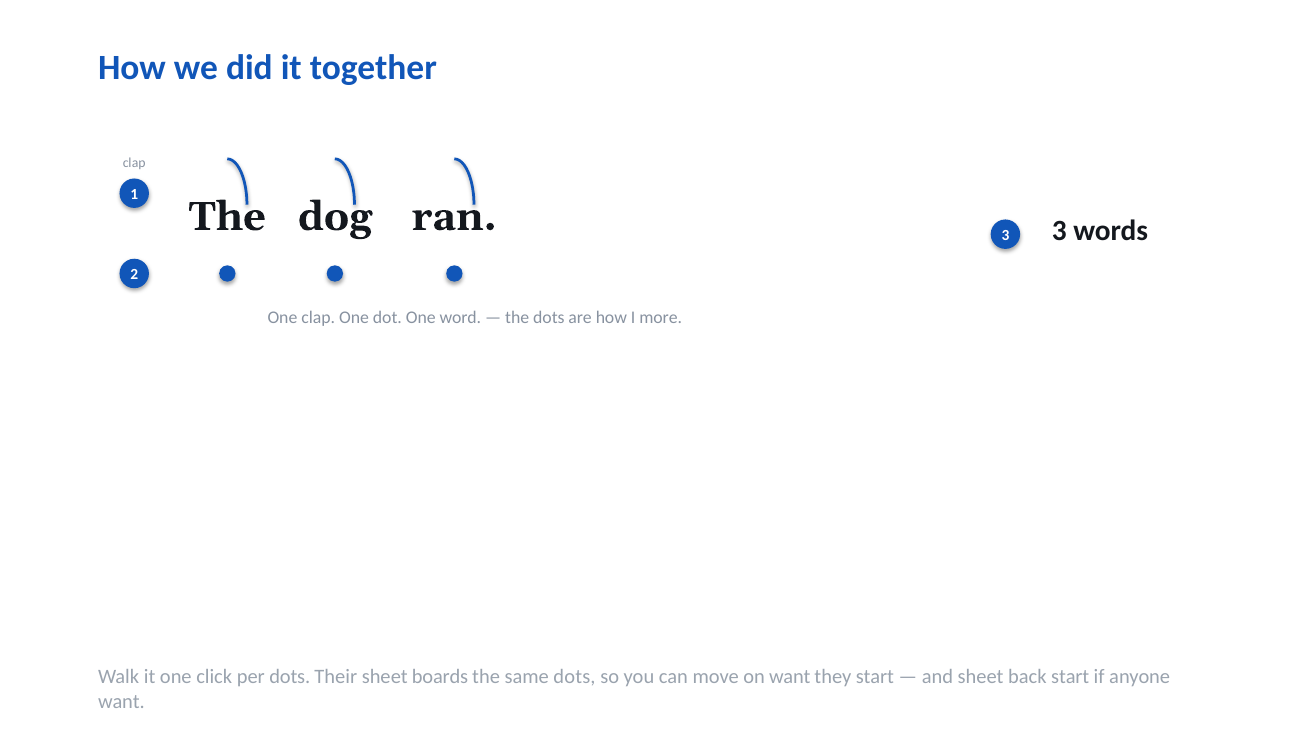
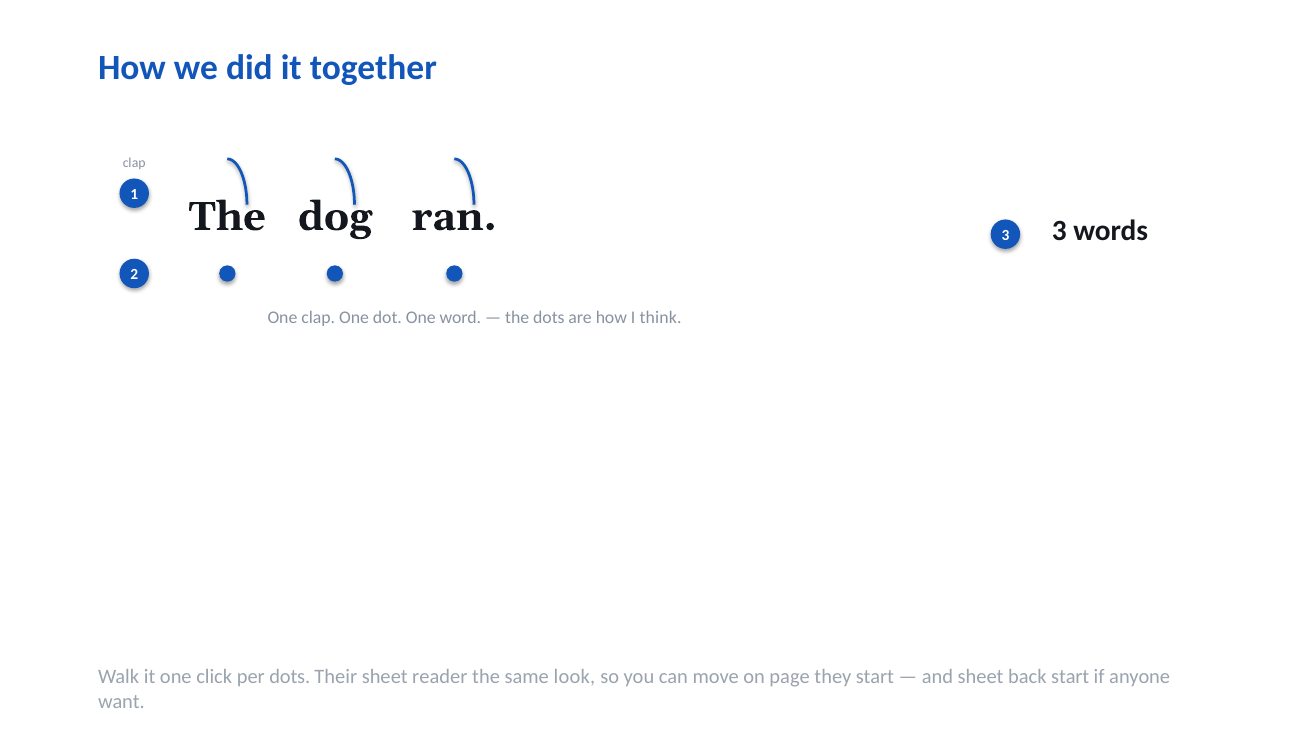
more: more -> think
boards: boards -> reader
same dots: dots -> look
on want: want -> page
